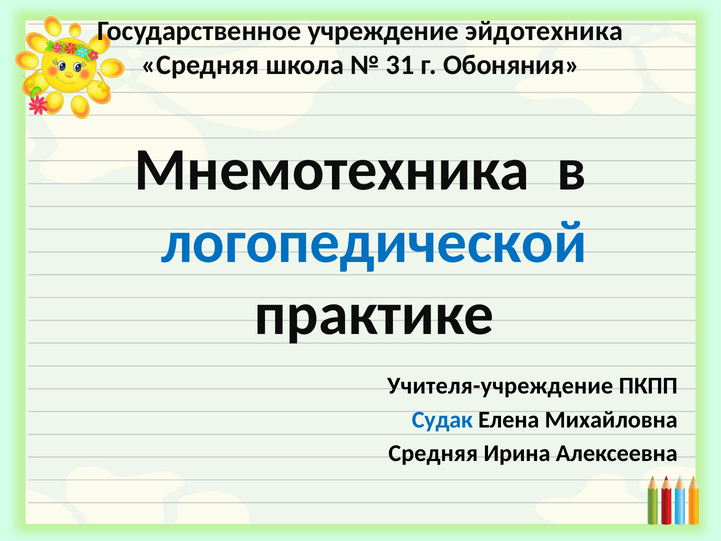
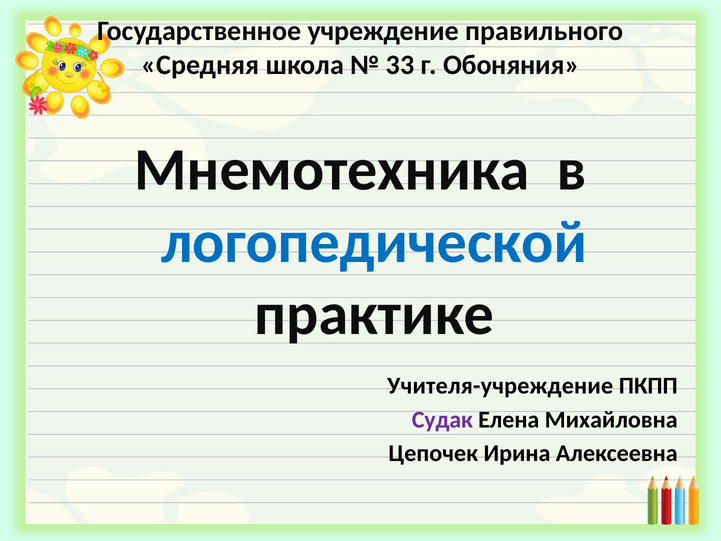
эйдотехника: эйдотехника -> правильного
31: 31 -> 33
Судак colour: blue -> purple
Средняя at (433, 453): Средняя -> Цепочек
